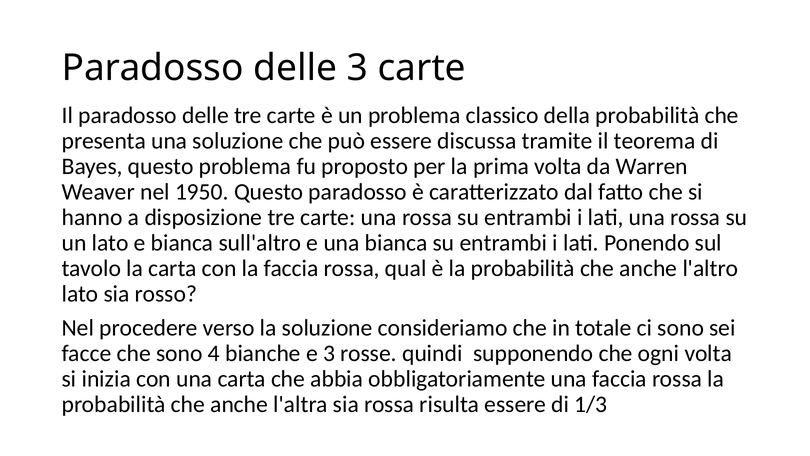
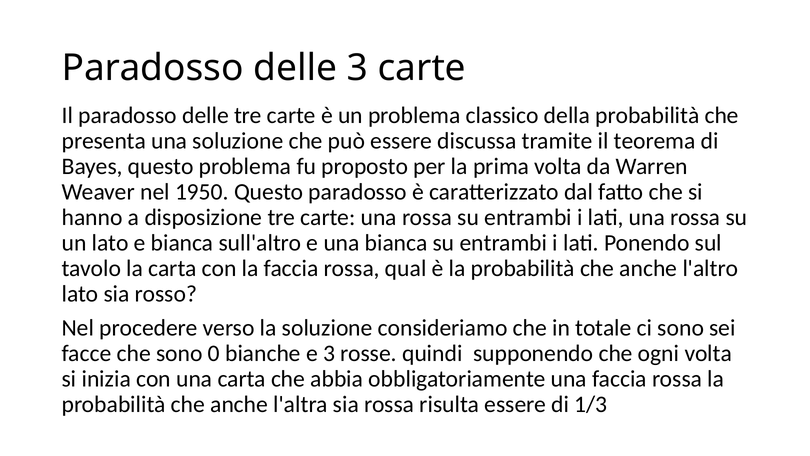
4: 4 -> 0
